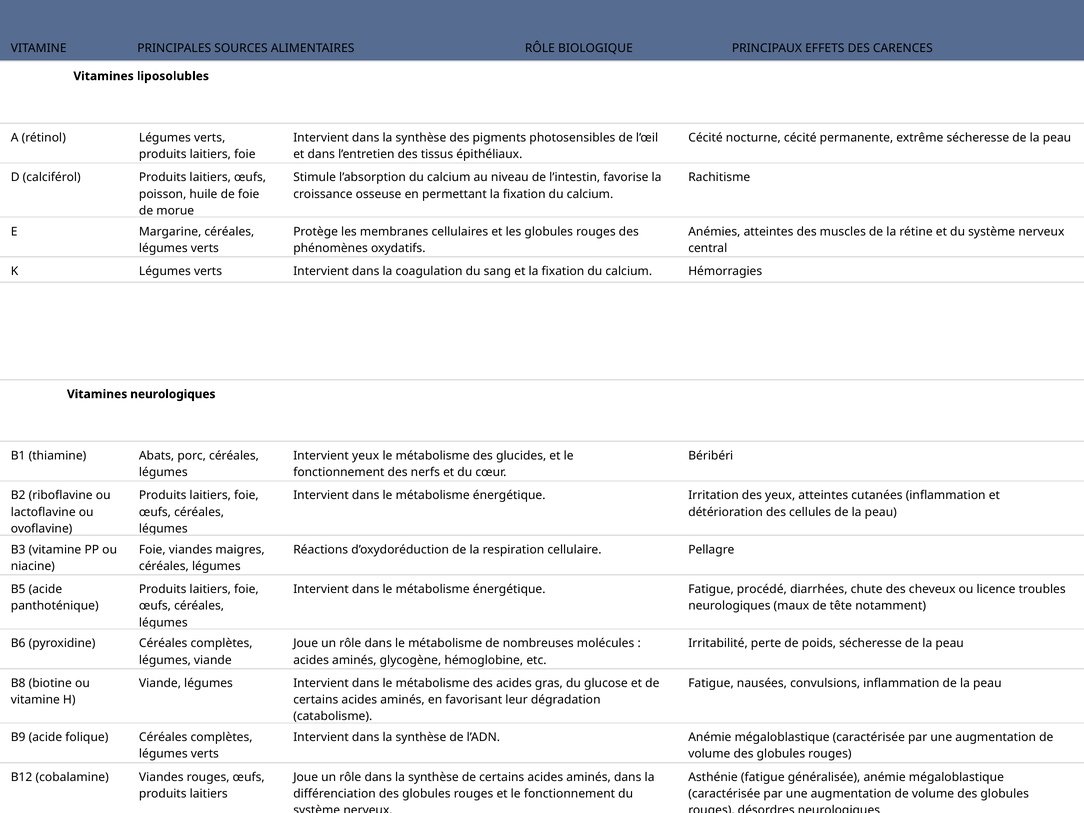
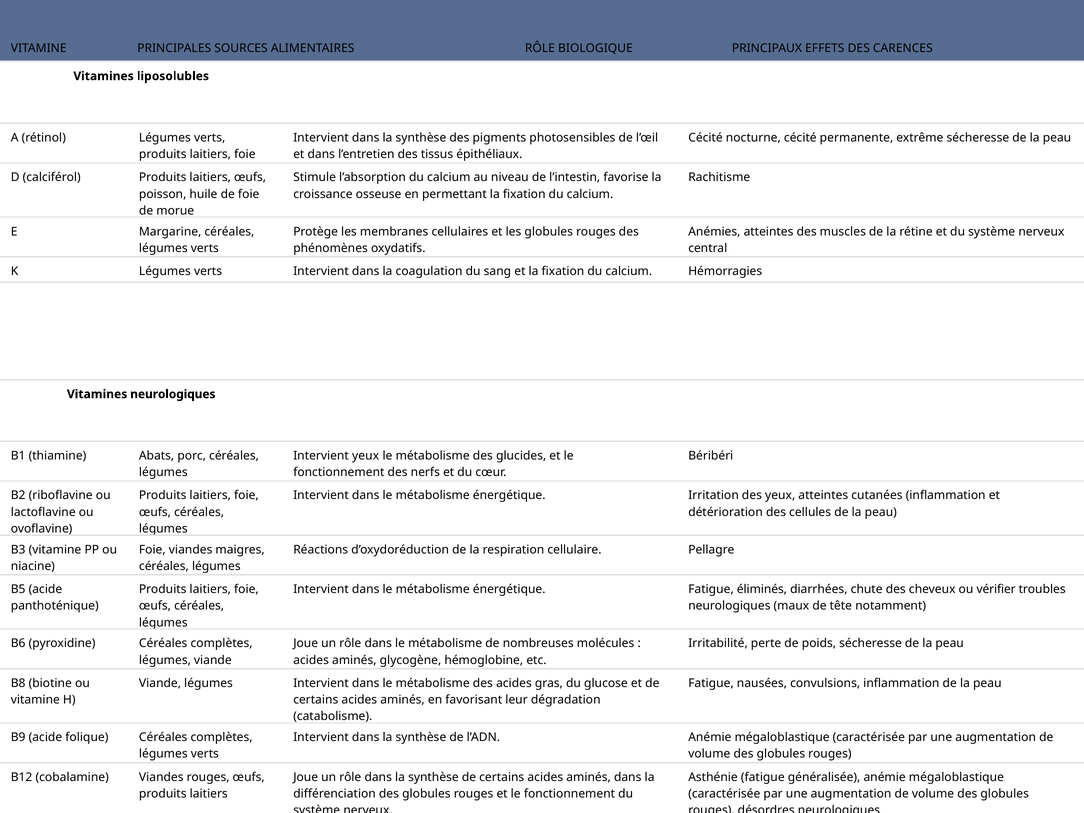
Fatigue procédé: procédé -> éliminés
licence: licence -> vérifier
